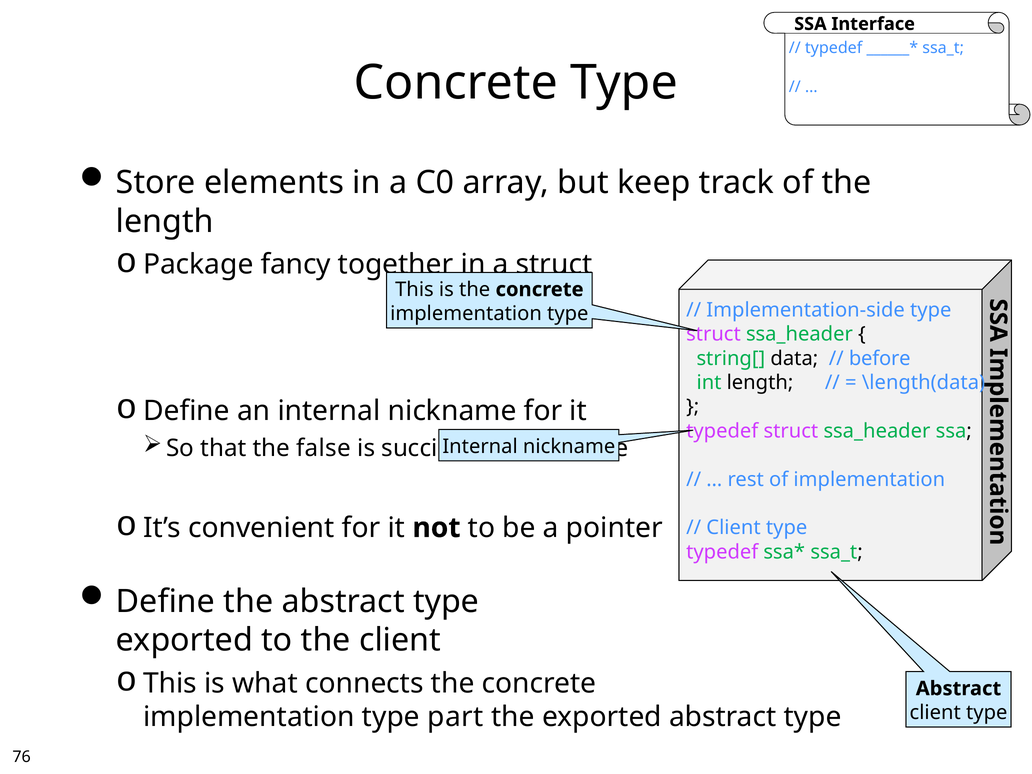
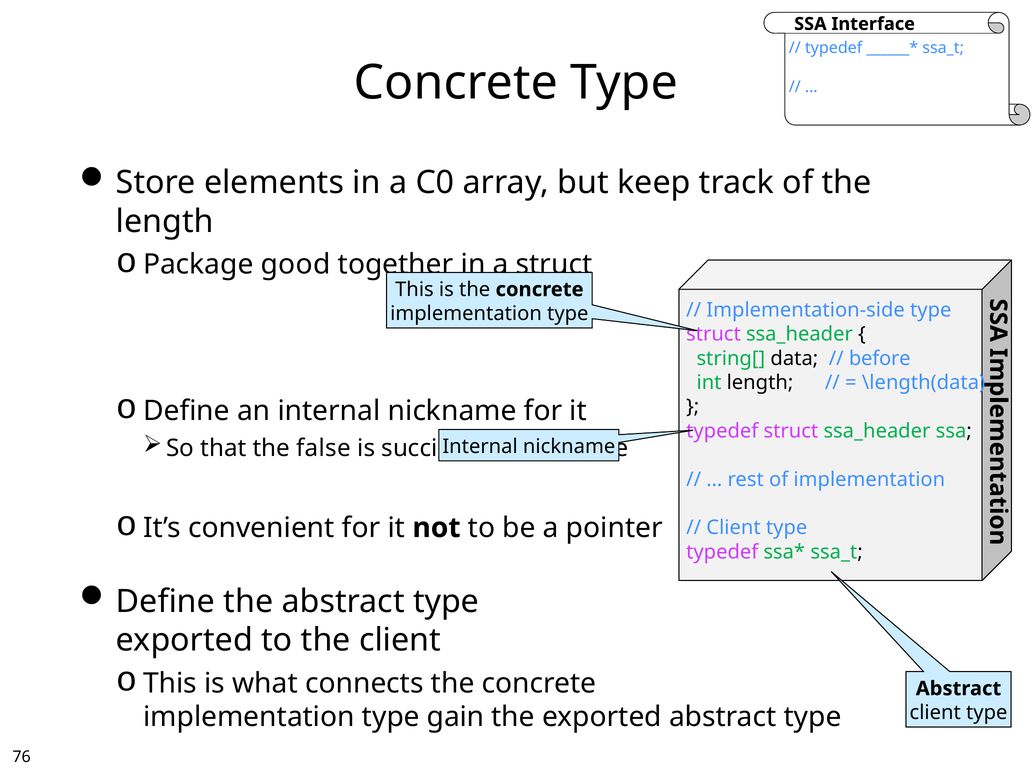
fancy: fancy -> good
part: part -> gain
